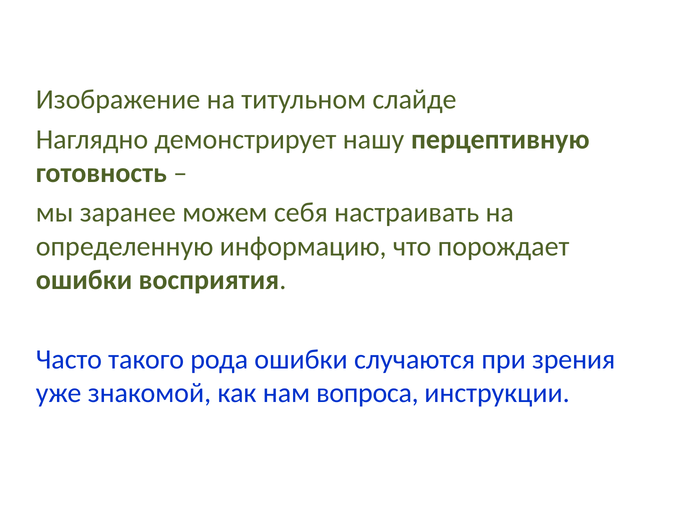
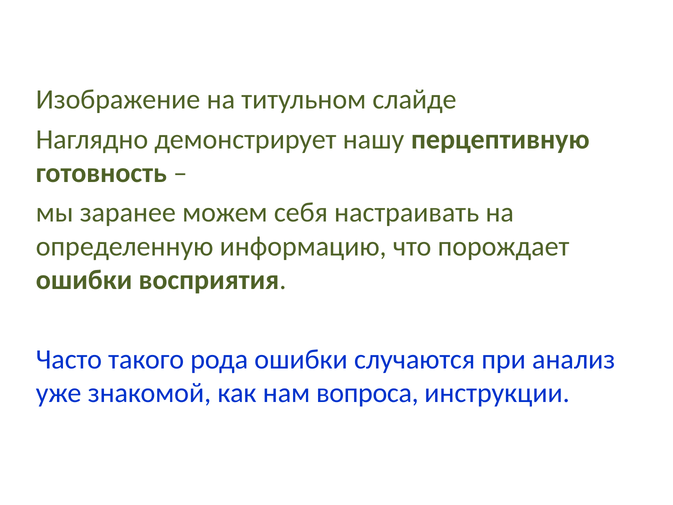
зрения: зрения -> анализ
